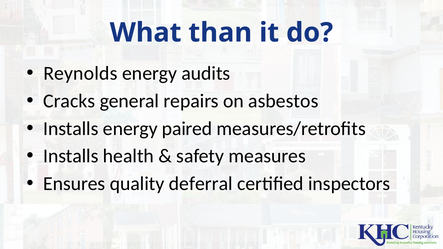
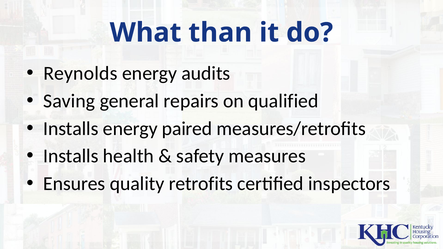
Cracks: Cracks -> Saving
asbestos: asbestos -> qualified
deferral: deferral -> retrofits
